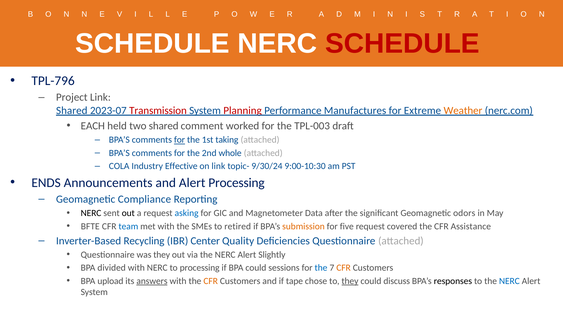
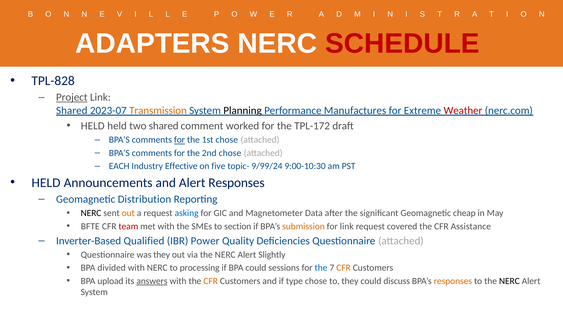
SCHEDULE at (152, 44): SCHEDULE -> ADAPTERS
TPL-796: TPL-796 -> TPL-828
Project underline: none -> present
Transmission colour: red -> orange
Planning colour: red -> black
Weather colour: orange -> red
EACH at (93, 126): EACH -> HELD
TPL-003: TPL-003 -> TPL-172
1st taking: taking -> chose
2nd whole: whole -> chose
COLA: COLA -> EACH
on link: link -> five
9/30/24: 9/30/24 -> 9/99/24
ENDS at (46, 183): ENDS -> HELD
Alert Processing: Processing -> Responses
Compliance: Compliance -> Distribution
out at (128, 214) colour: black -> orange
odors: odors -> cheap
team colour: blue -> red
retired: retired -> section
for five: five -> link
Recycling: Recycling -> Qualified
Center: Center -> Power
tape: tape -> type
they at (350, 282) underline: present -> none
responses at (453, 282) colour: black -> orange
NERC at (509, 282) colour: blue -> black
